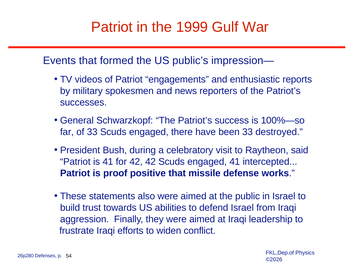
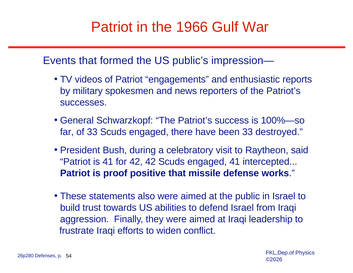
1999: 1999 -> 1966
